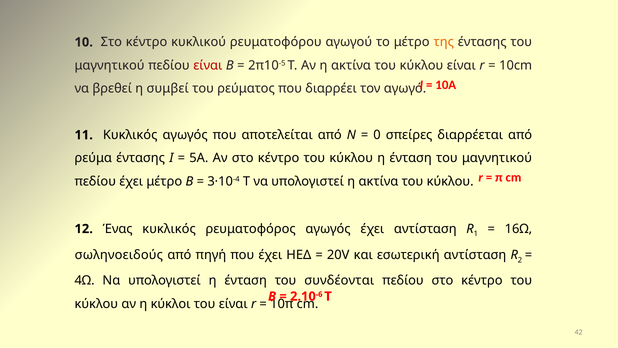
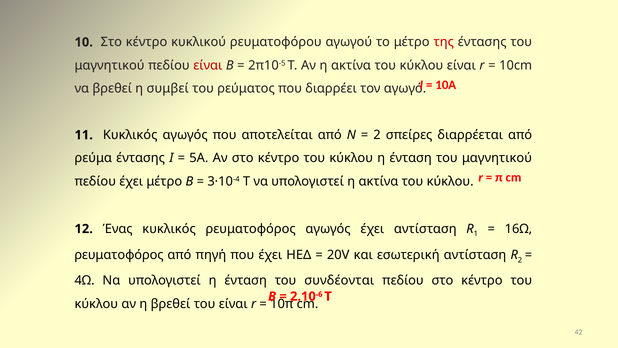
της colour: orange -> red
0 at (377, 135): 0 -> 2
σωληνοειδούς at (119, 255): σωληνοειδούς -> ρευματοφόρος
η κύκλοι: κύκλοι -> βρεθεί
